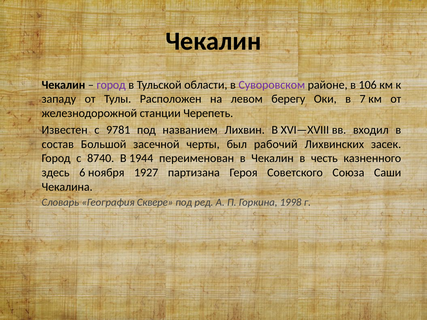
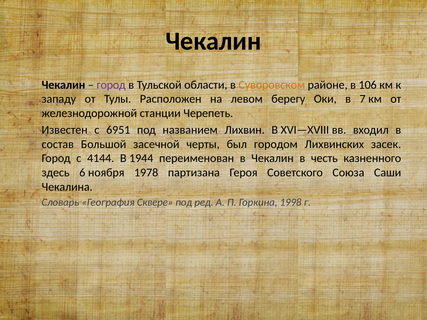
Суворовском colour: purple -> orange
9781: 9781 -> 6951
рабочий: рабочий -> городом
8740: 8740 -> 4144
1927: 1927 -> 1978
